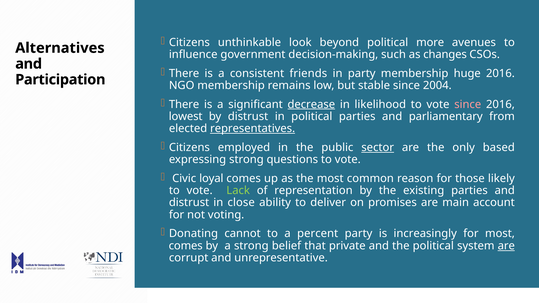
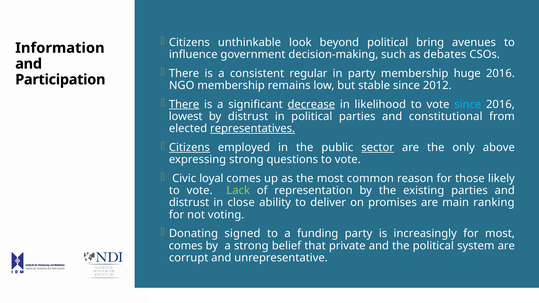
more: more -> bring
Alternatives: Alternatives -> Information
changes: changes -> debates
friends: friends -> regular
2004: 2004 -> 2012
There at (184, 104) underline: none -> present
since at (468, 104) colour: pink -> light blue
parliamentary: parliamentary -> constitutional
Citizens at (189, 147) underline: none -> present
based: based -> above
account: account -> ranking
cannot: cannot -> signed
percent: percent -> funding
are at (506, 246) underline: present -> none
